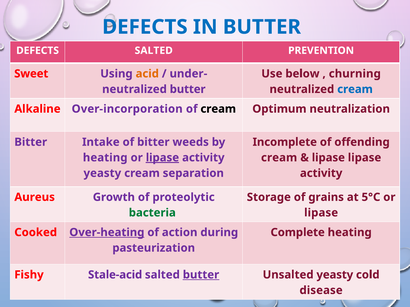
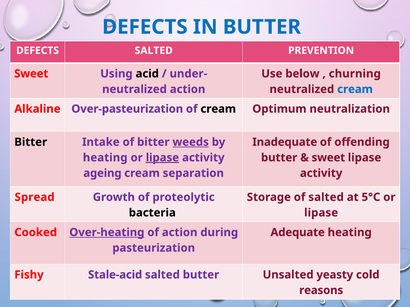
acid colour: orange -> black
neutralized butter: butter -> action
Over-incorporation: Over-incorporation -> Over-pasteurization
Bitter at (31, 142) colour: purple -> black
weeds underline: none -> present
Incomplete: Incomplete -> Inadequate
cream at (279, 158): cream -> butter
lipase at (328, 158): lipase -> sweet
yeasty at (102, 173): yeasty -> ageing
Aureus: Aureus -> Spread
of grains: grains -> salted
bacteria colour: green -> black
Complete: Complete -> Adequate
butter at (201, 275) underline: present -> none
disease: disease -> reasons
